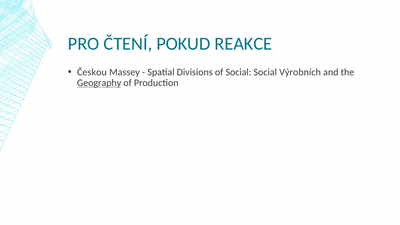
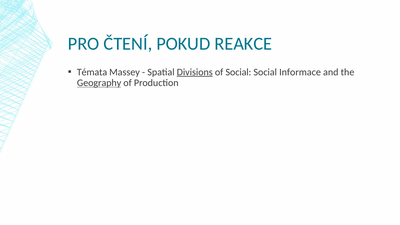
Českou: Českou -> Témata
Divisions underline: none -> present
Výrobních: Výrobních -> Informace
